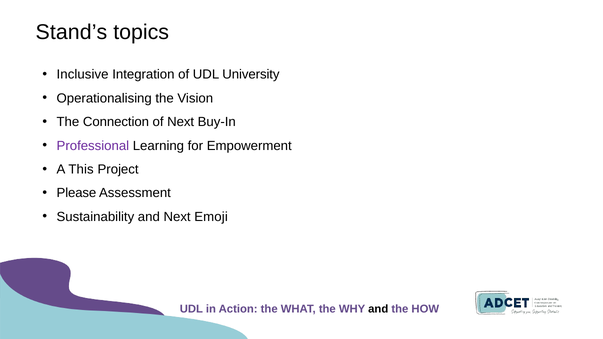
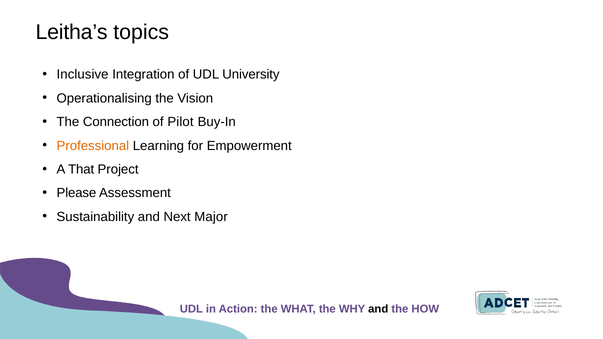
Stand’s: Stand’s -> Leitha’s
of Next: Next -> Pilot
Professional colour: purple -> orange
This: This -> That
Emoji: Emoji -> Major
